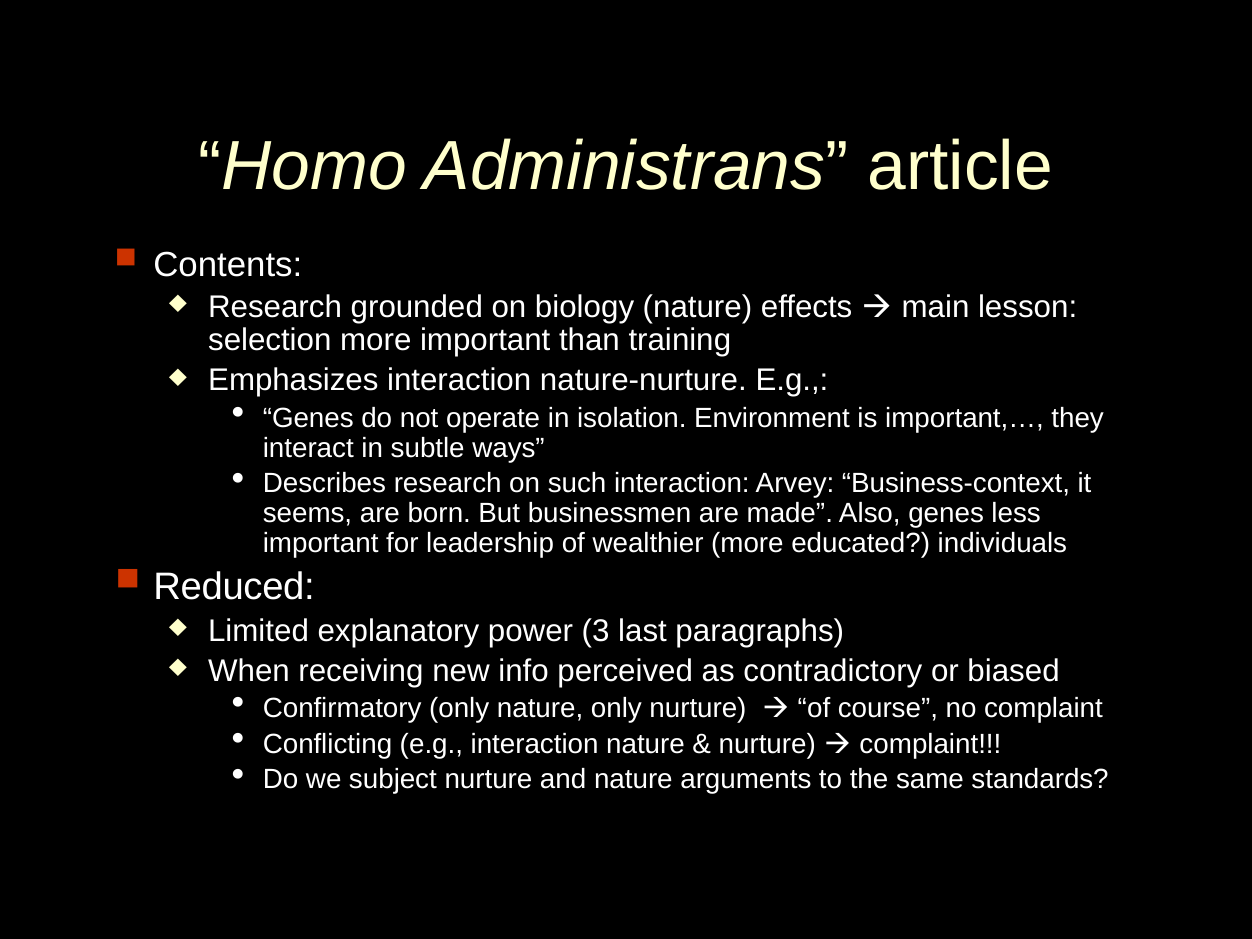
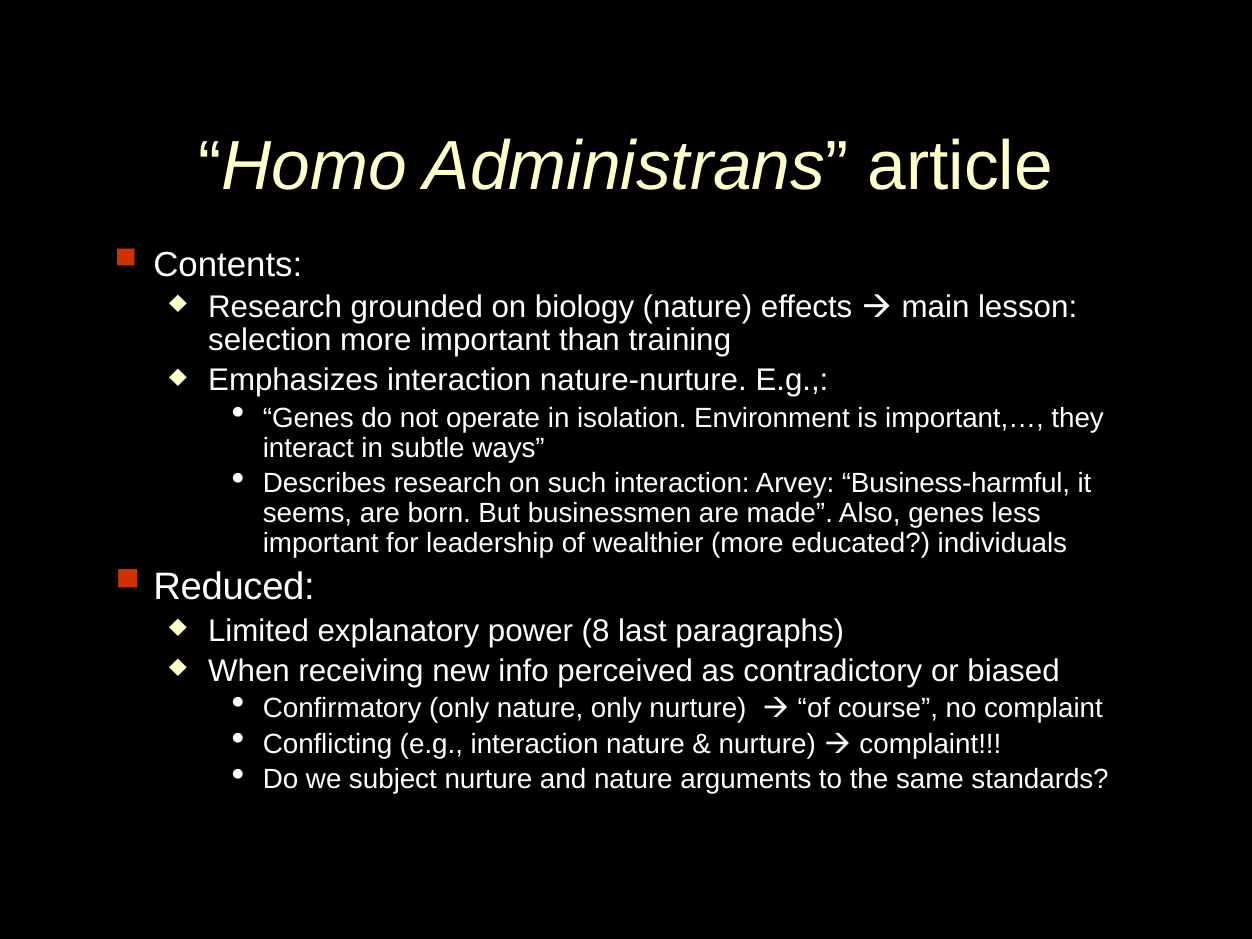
Business-context: Business-context -> Business-harmful
3: 3 -> 8
